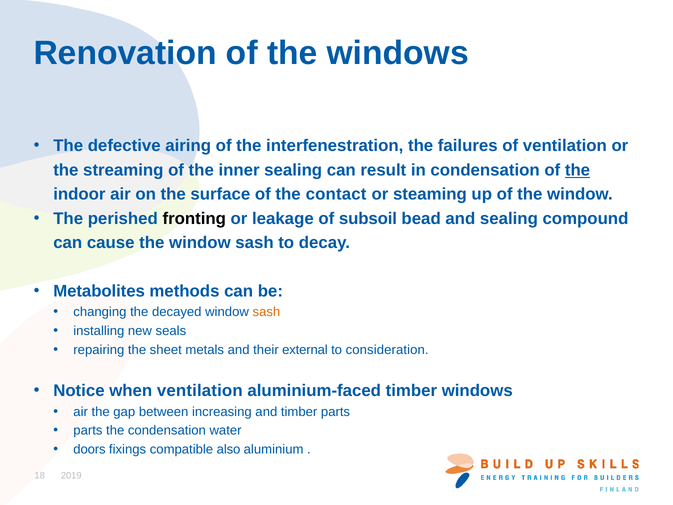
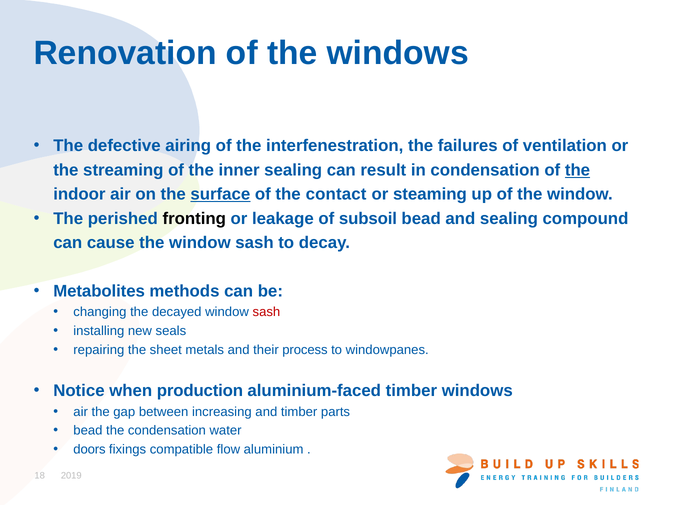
surface underline: none -> present
sash at (266, 312) colour: orange -> red
external: external -> process
consideration: consideration -> windowpanes
when ventilation: ventilation -> production
parts at (88, 430): parts -> bead
also: also -> flow
